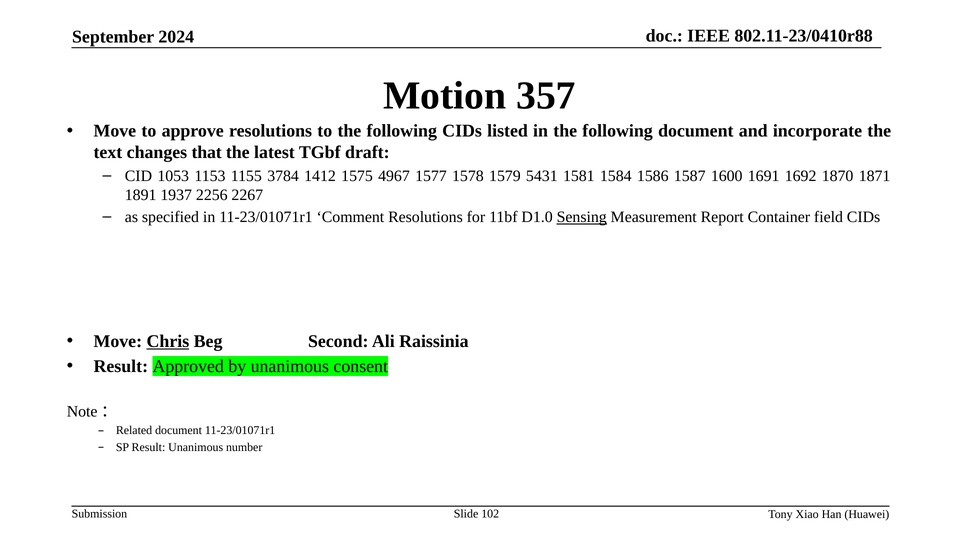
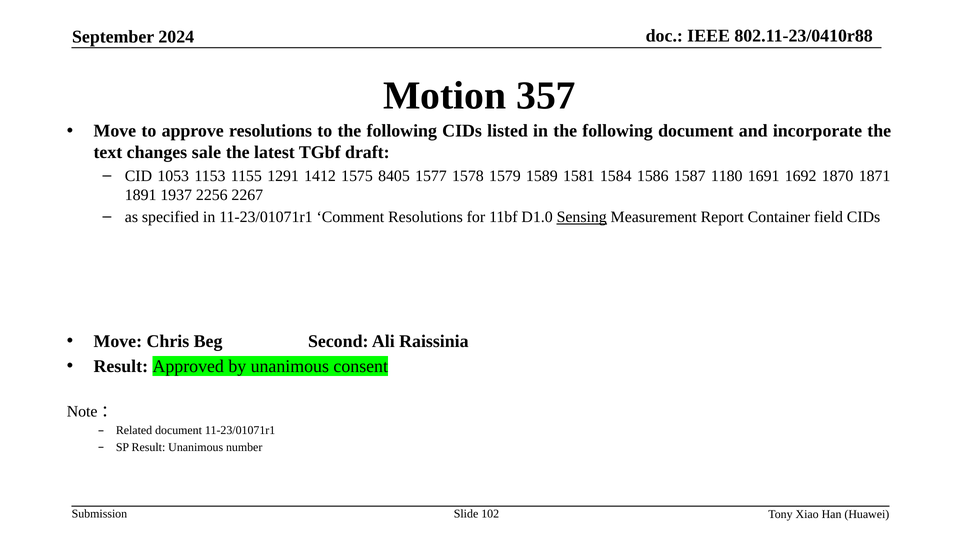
that: that -> sale
3784: 3784 -> 1291
4967: 4967 -> 8405
5431: 5431 -> 1589
1600: 1600 -> 1180
Chris underline: present -> none
